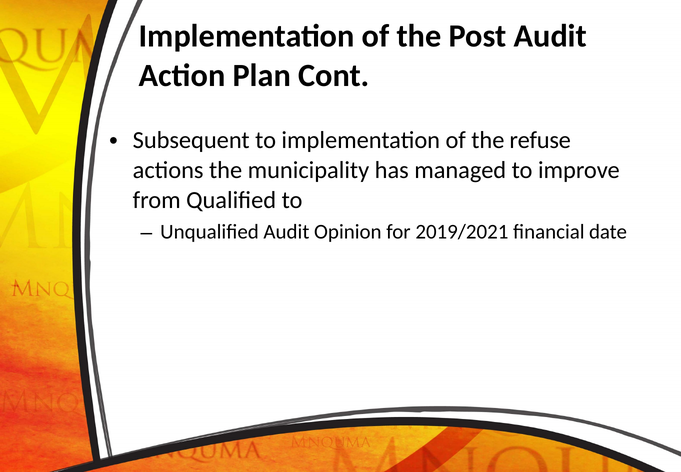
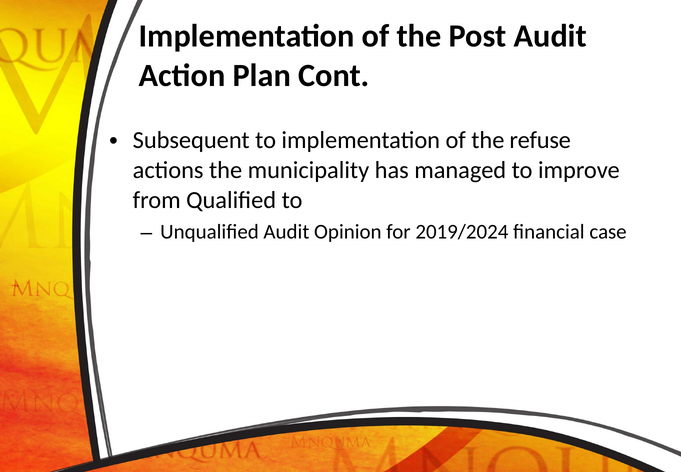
2019/2021: 2019/2021 -> 2019/2024
date: date -> case
